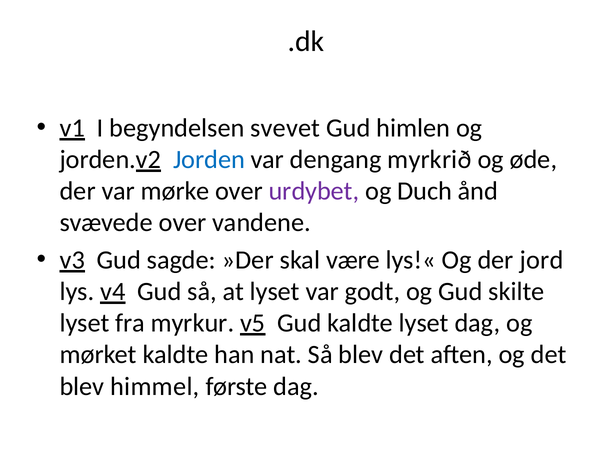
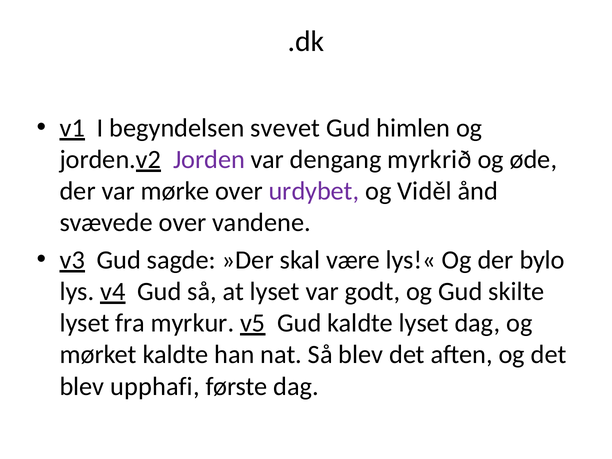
Jorden colour: blue -> purple
Duch: Duch -> Viděl
jord: jord -> bylo
himmel: himmel -> upphafi
